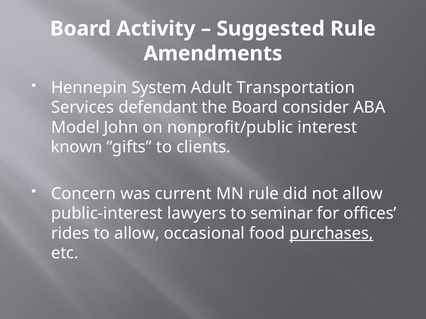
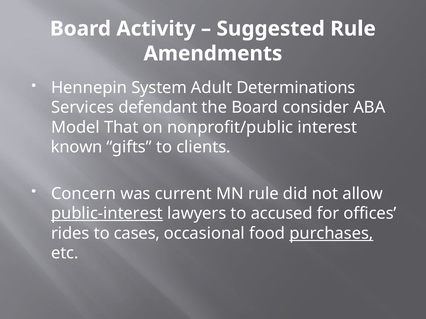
Transportation: Transportation -> Determinations
John: John -> That
public-interest underline: none -> present
seminar: seminar -> accused
to allow: allow -> cases
